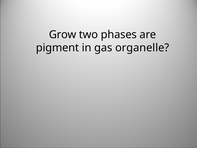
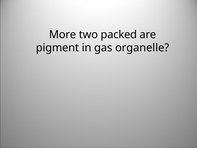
Grow: Grow -> More
phases: phases -> packed
